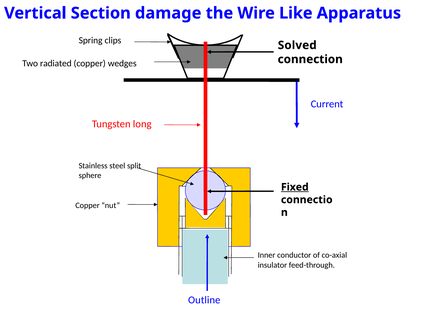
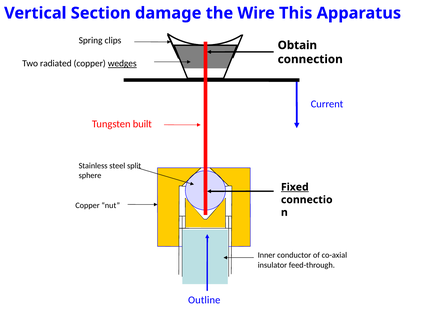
Like: Like -> This
Solved: Solved -> Obtain
wedges underline: none -> present
long: long -> built
